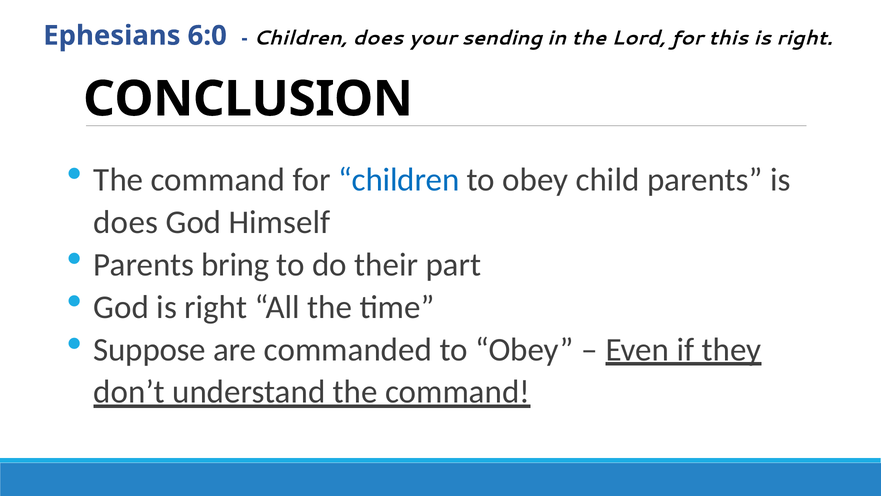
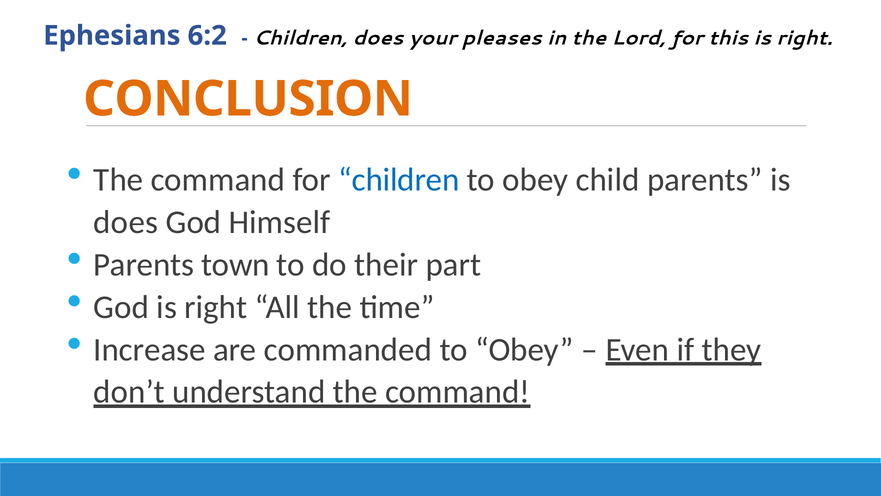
6:0: 6:0 -> 6:2
sending: sending -> pleases
CONCLUSION colour: black -> orange
bring: bring -> town
Suppose: Suppose -> Increase
